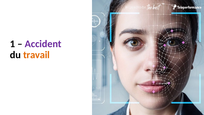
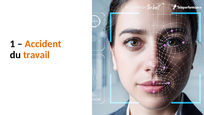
Accident colour: purple -> orange
